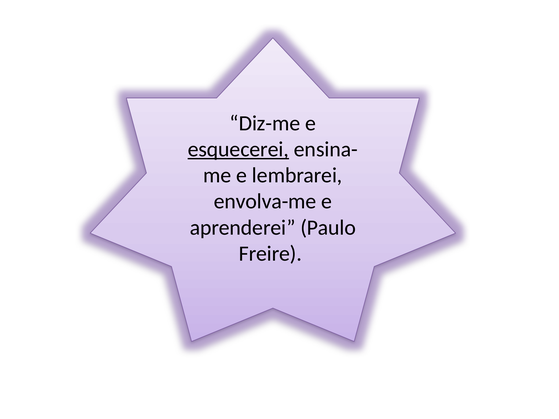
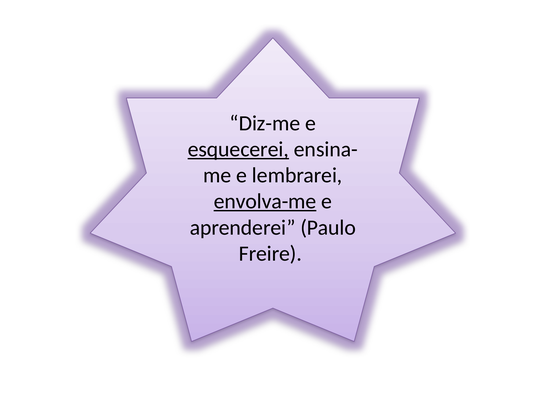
envolva-me underline: none -> present
